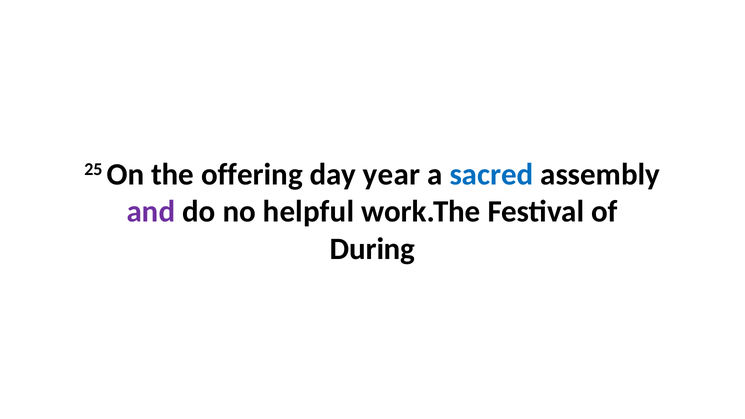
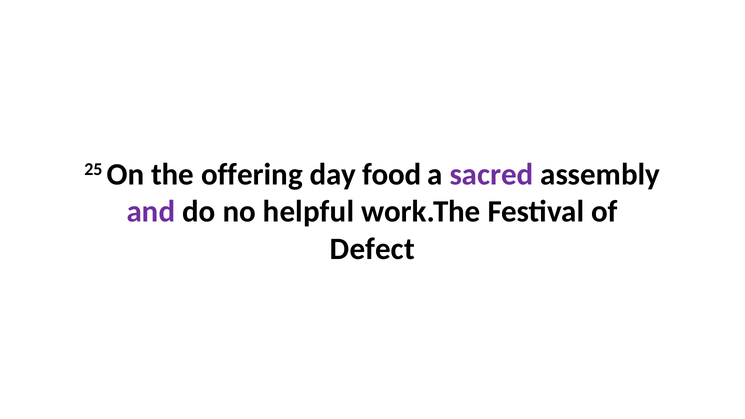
year: year -> food
sacred colour: blue -> purple
During: During -> Defect
